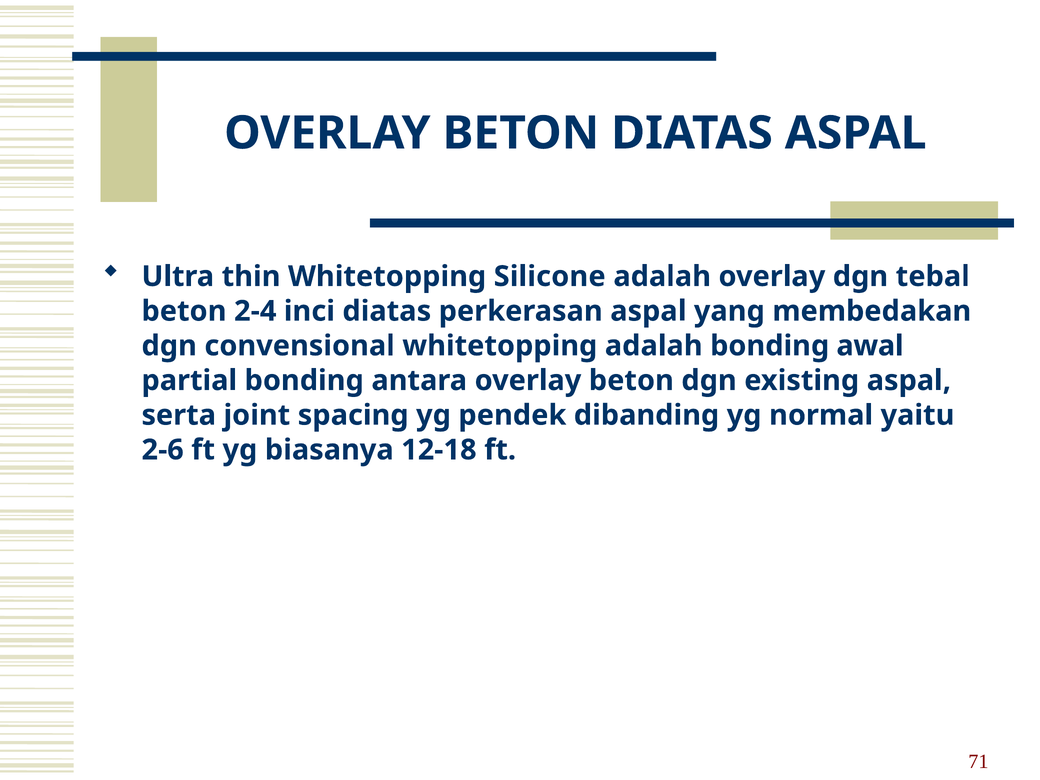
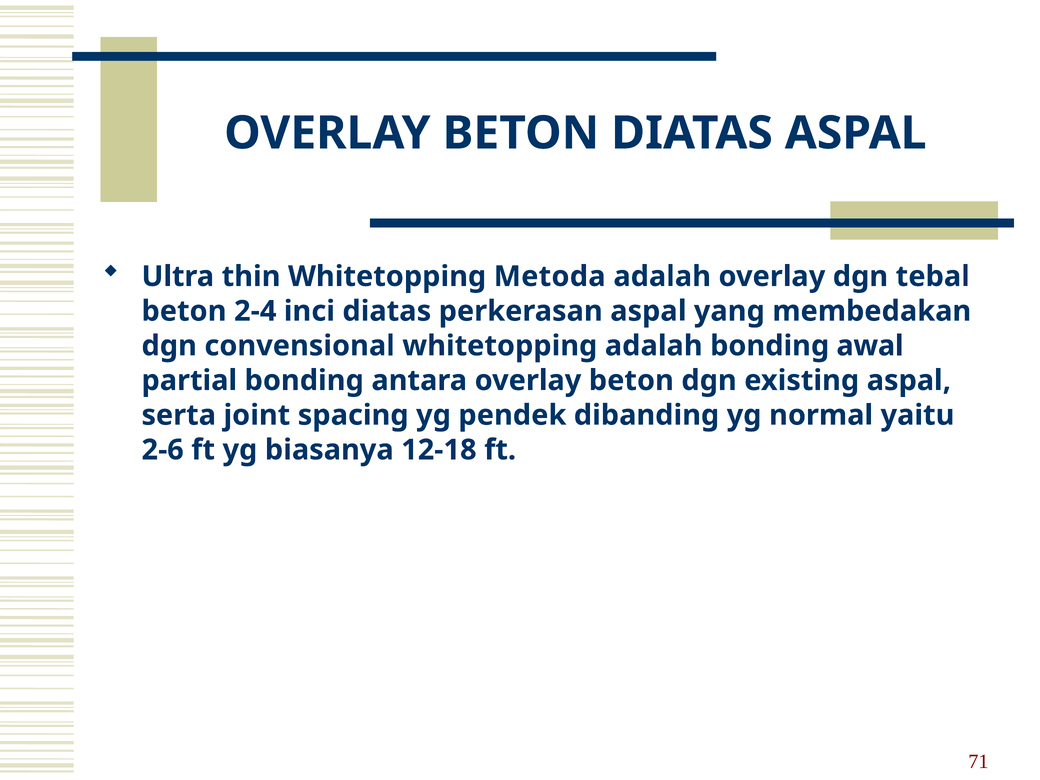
Silicone: Silicone -> Metoda
